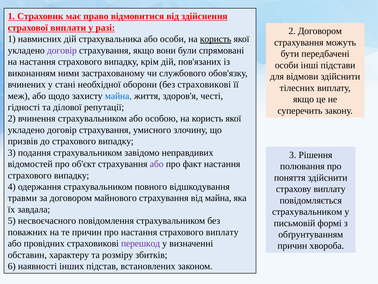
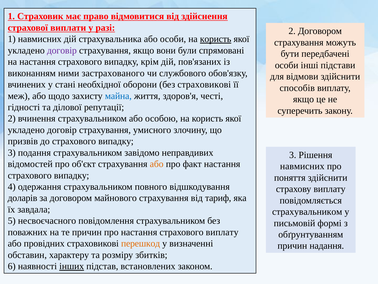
застрахованому: застрахованому -> застрахованого
тілесних: тілесних -> способів
або at (157, 164) colour: purple -> orange
полювання at (302, 166): полювання -> навмисних
травми: травми -> доларів
від майна: майна -> тариф
перешкод colour: purple -> orange
хвороба: хвороба -> надання
інших underline: none -> present
